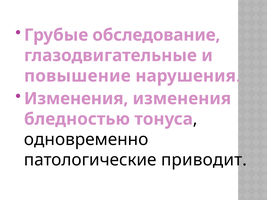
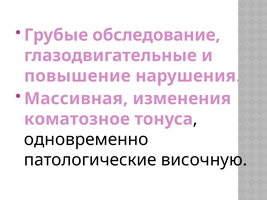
Изменения at (76, 99): Изменения -> Массивная
бледностью: бледностью -> коматозное
приводит: приводит -> височную
